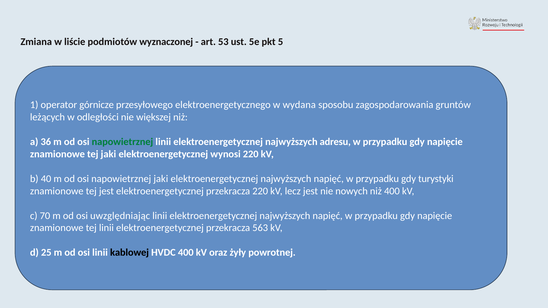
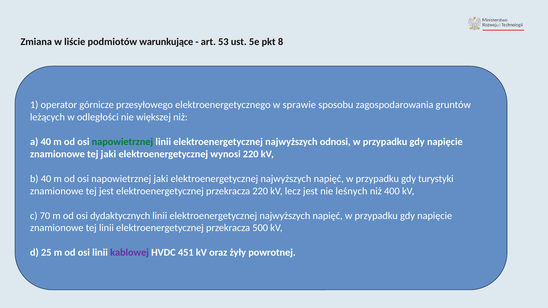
wyznaczonej: wyznaczonej -> warunkujące
5: 5 -> 8
wydana: wydana -> sprawie
a 36: 36 -> 40
adresu: adresu -> odnosi
nowych: nowych -> leśnych
uwzględniając: uwzględniając -> dydaktycznych
563: 563 -> 500
kablowej colour: black -> purple
HVDC 400: 400 -> 451
